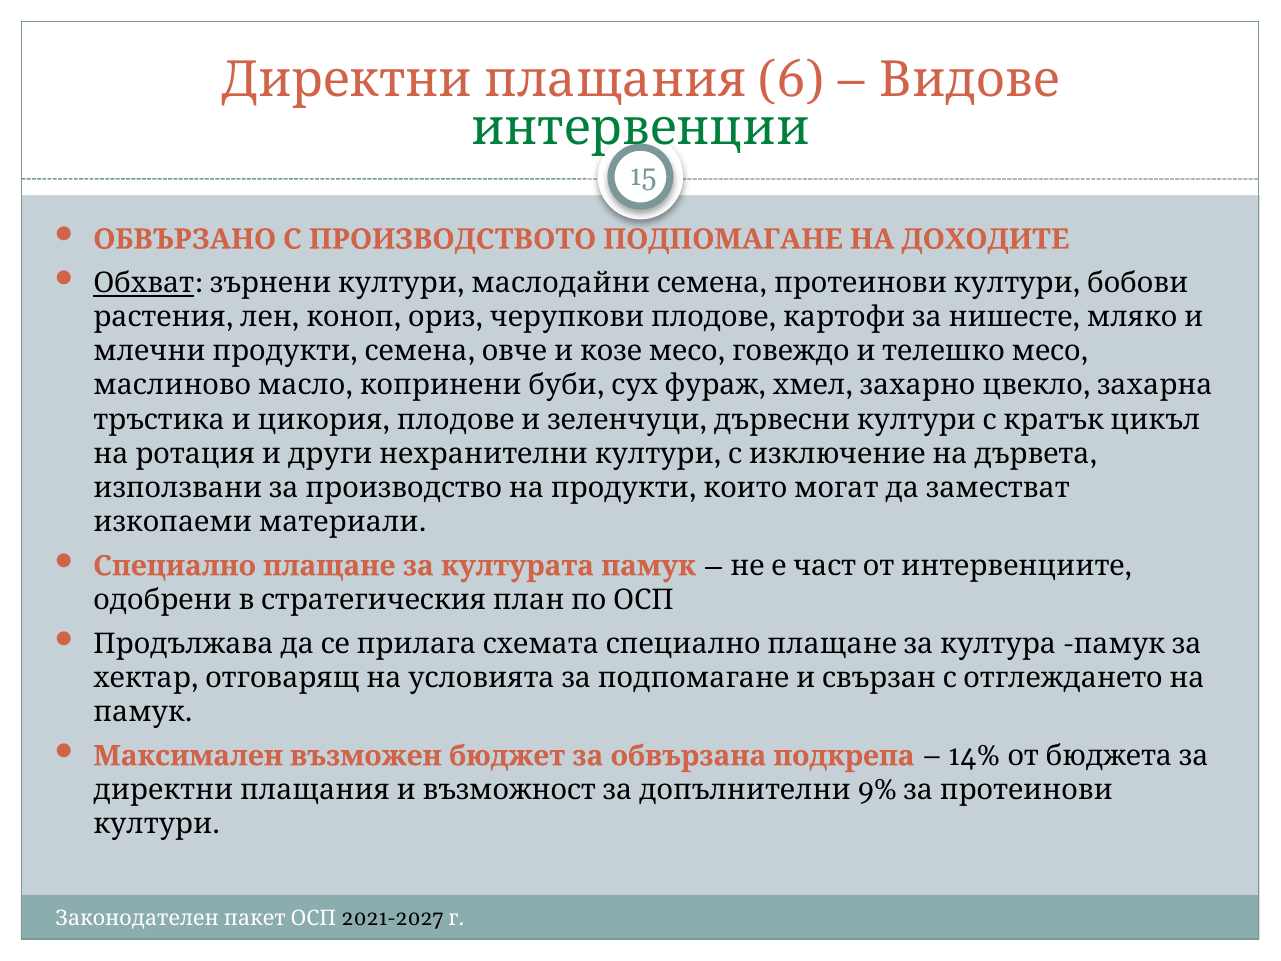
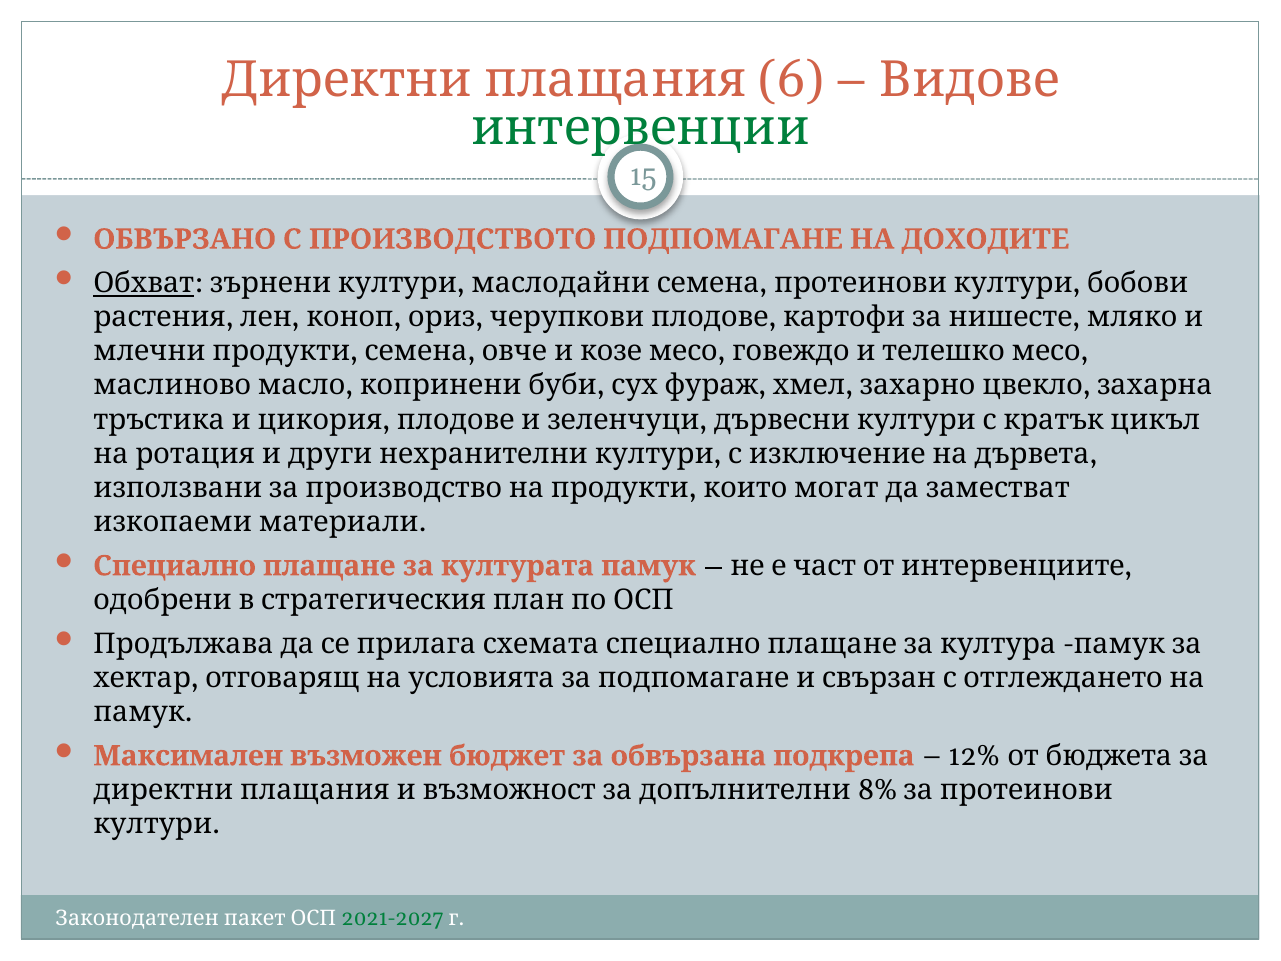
14%: 14% -> 12%
9%: 9% -> 8%
2021-2027 colour: black -> green
